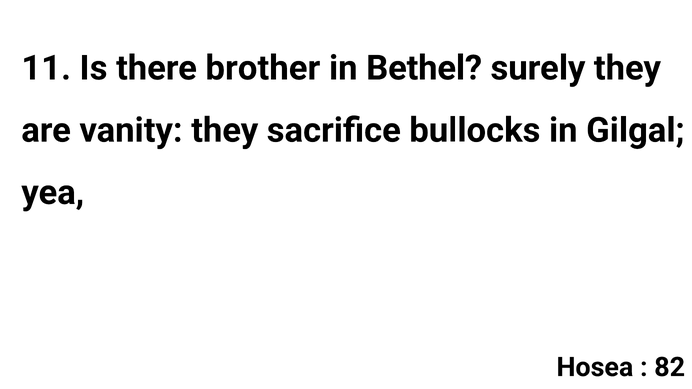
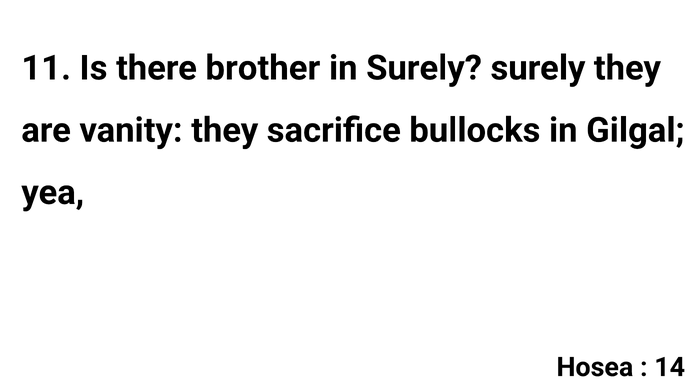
in Bethel: Bethel -> Surely
82: 82 -> 14
